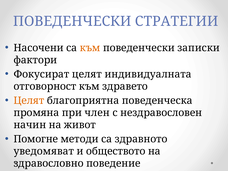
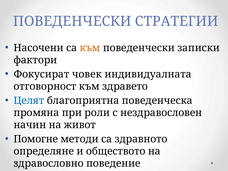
Фокусират целят: целят -> човек
Целят at (29, 101) colour: orange -> blue
член: член -> роли
уведомяват: уведомяват -> определяне
